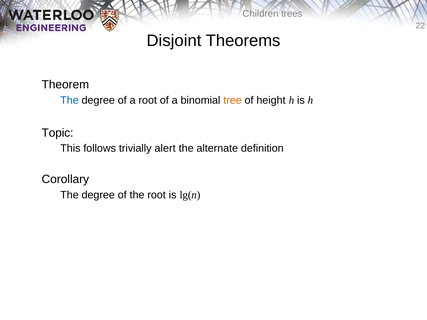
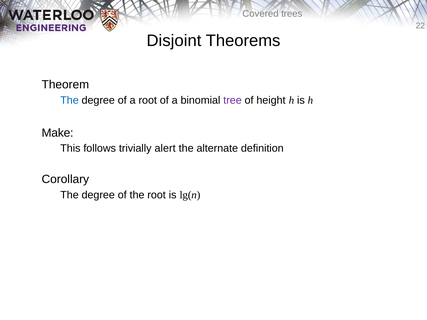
Children: Children -> Covered
tree colour: orange -> purple
Topic: Topic -> Make
